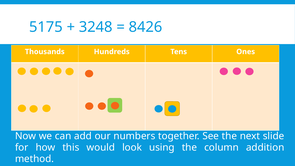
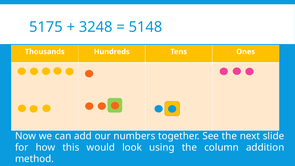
8426: 8426 -> 5148
